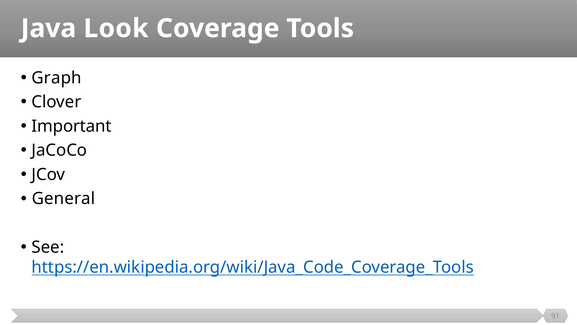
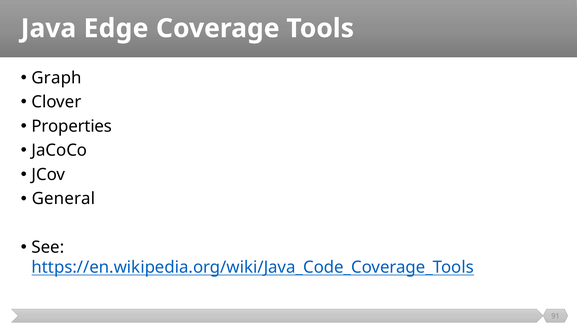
Look: Look -> Edge
Important: Important -> Properties
